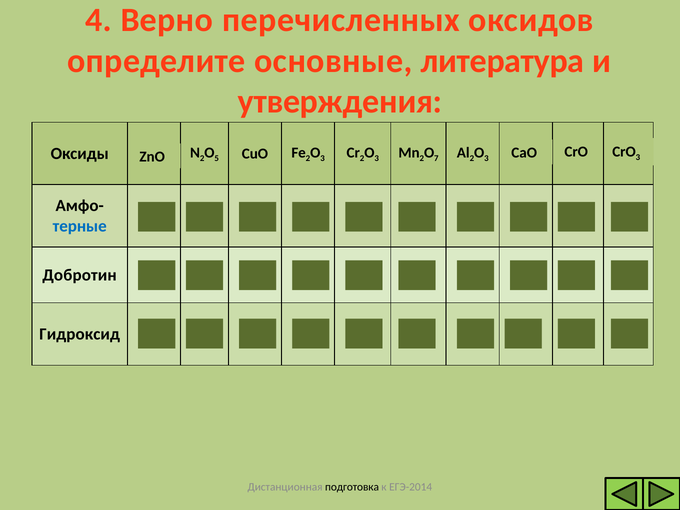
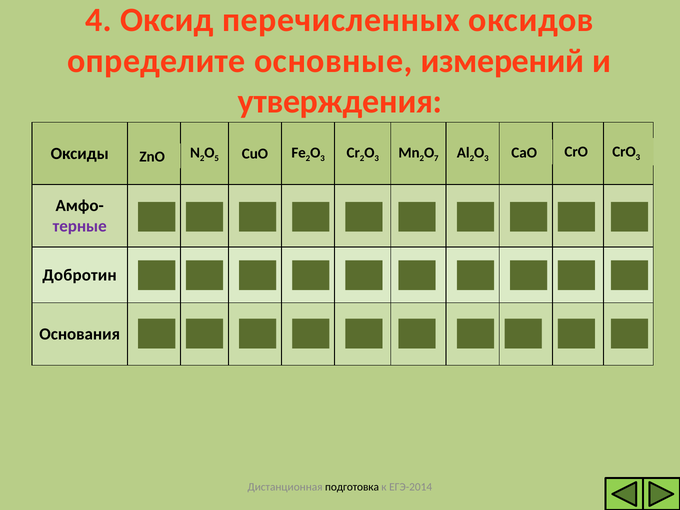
Верно: Верно -> Оксид
литература: литература -> измерений
терные colour: blue -> purple
Гидроксид: Гидроксид -> Основания
